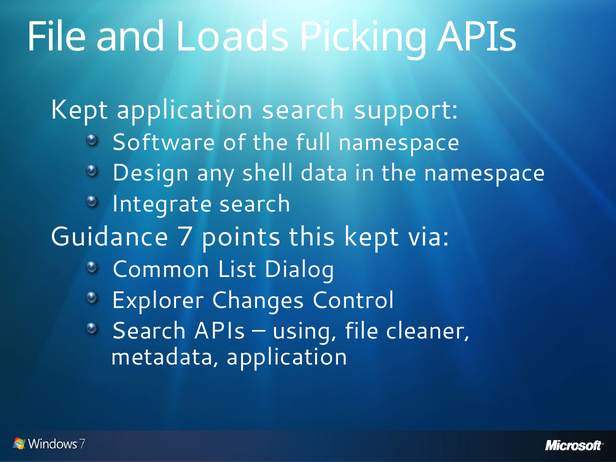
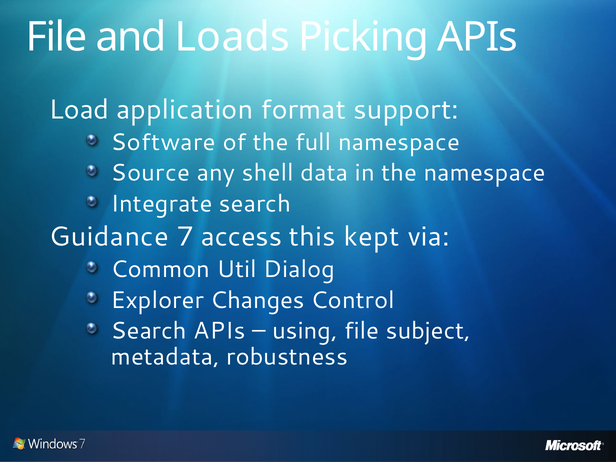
Kept at (79, 110): Kept -> Load
application search: search -> format
Design: Design -> Source
points: points -> access
List: List -> Util
cleaner: cleaner -> subject
metadata application: application -> robustness
